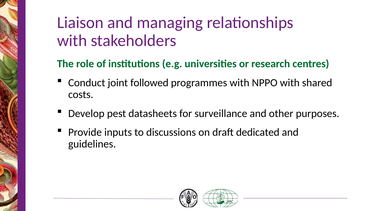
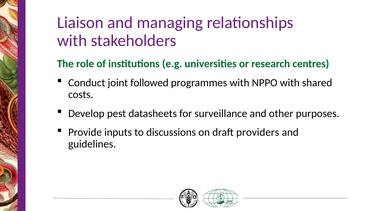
dedicated: dedicated -> providers
